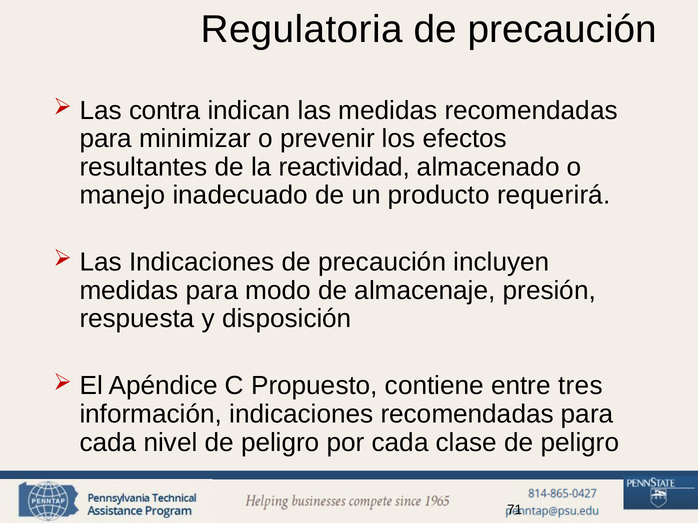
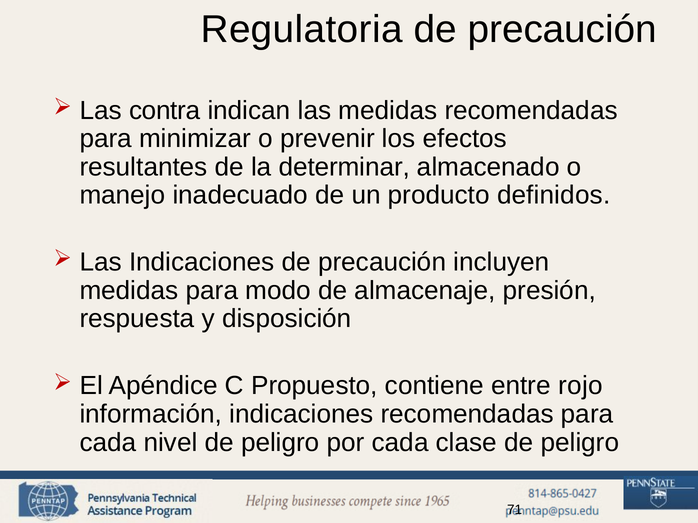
reactividad: reactividad -> determinar
requerirá: requerirá -> definidos
tres: tres -> rojo
